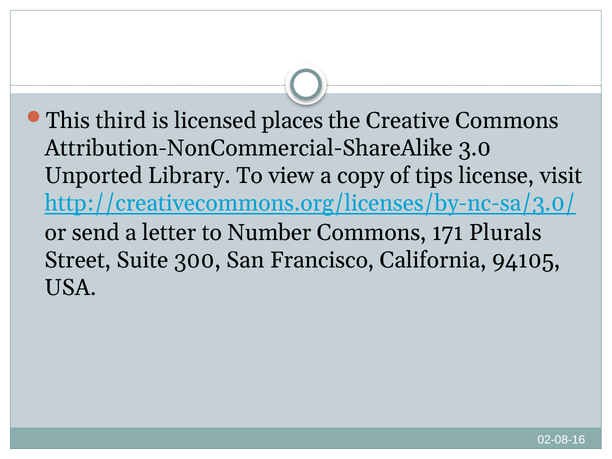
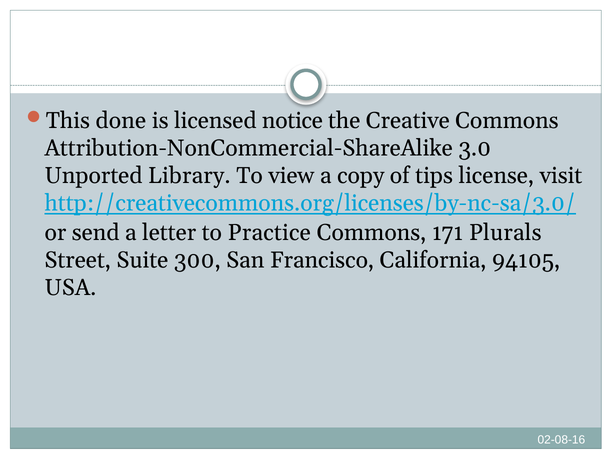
third: third -> done
places: places -> notice
Number: Number -> Practice
